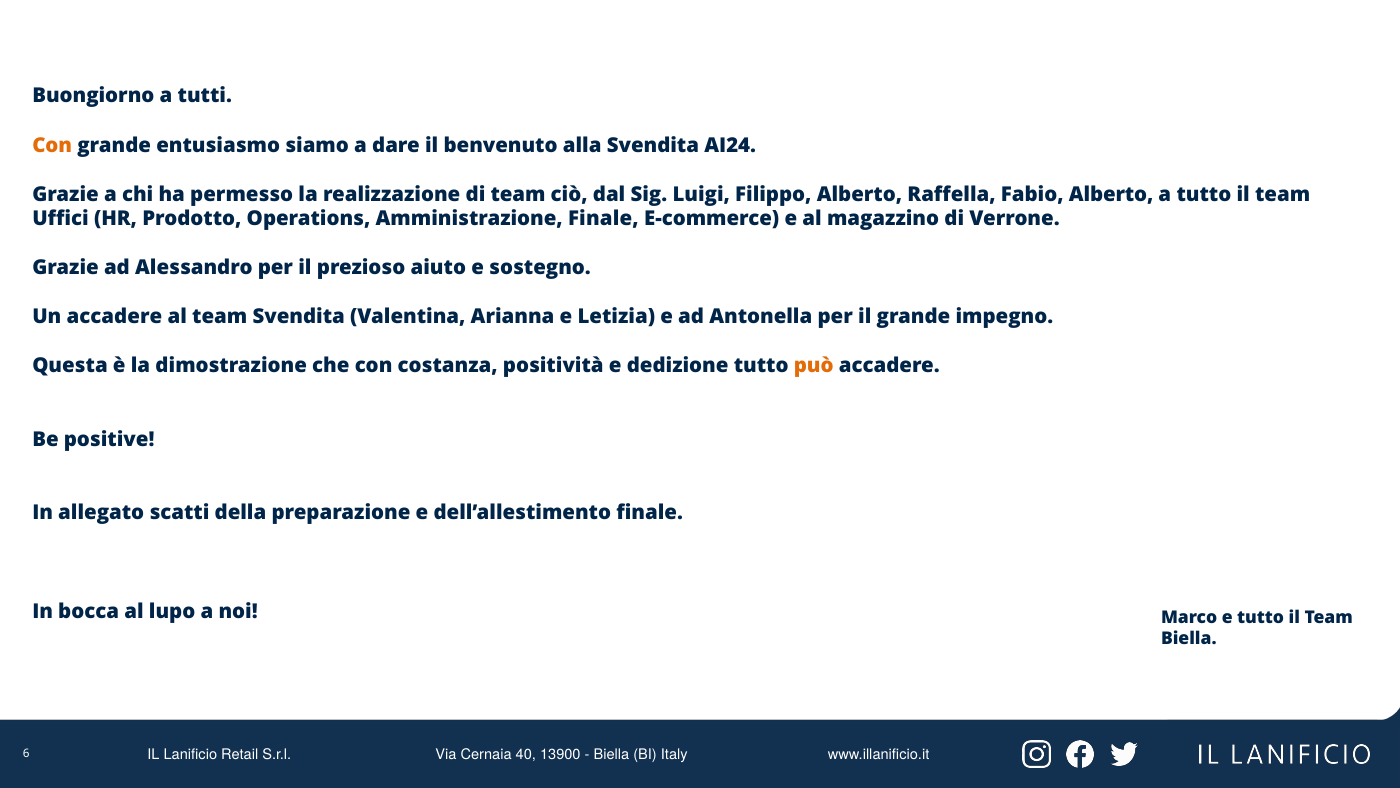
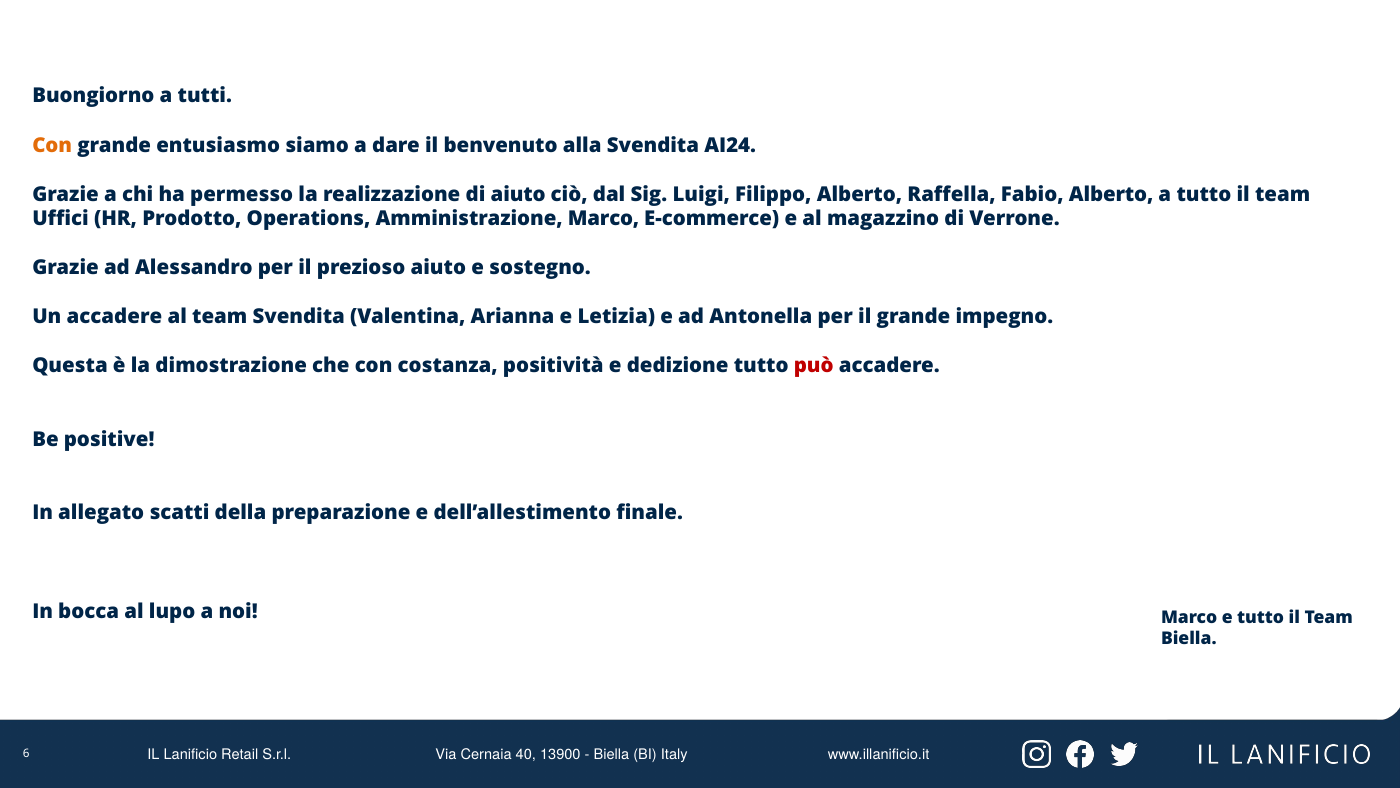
di team: team -> aiuto
Amministrazione Finale: Finale -> Marco
può colour: orange -> red
